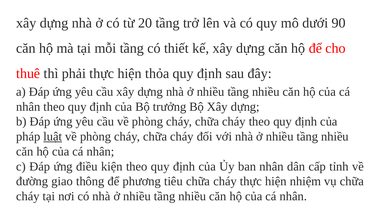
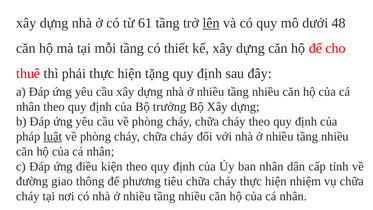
20: 20 -> 61
lên underline: none -> present
90: 90 -> 48
thỏa: thỏa -> tặng
